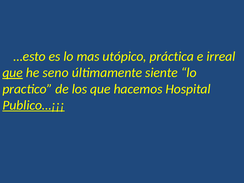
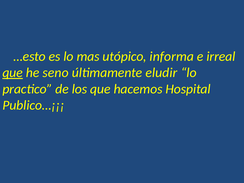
práctica: práctica -> informa
siente: siente -> eludir
Publico…¡¡¡ underline: present -> none
